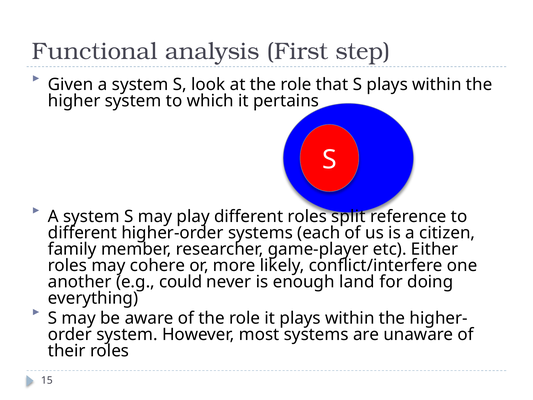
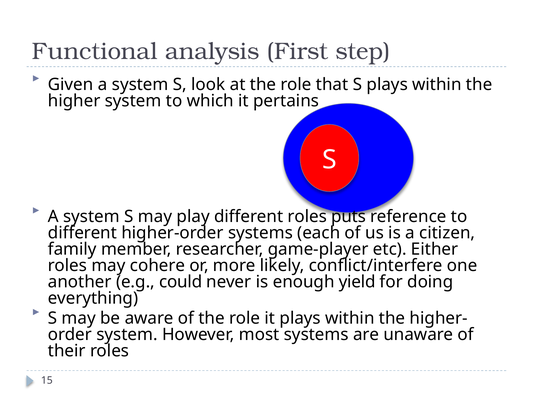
split: split -> puts
land: land -> yield
